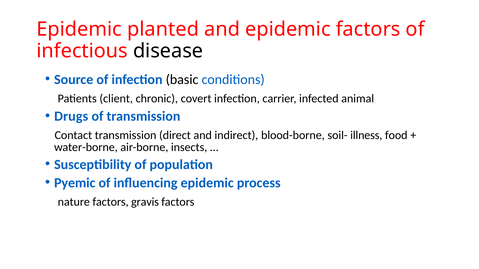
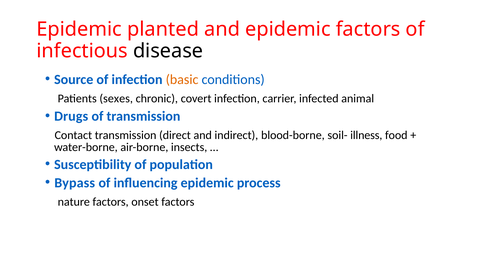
basic colour: black -> orange
client: client -> sexes
Pyemic: Pyemic -> Bypass
gravis: gravis -> onset
